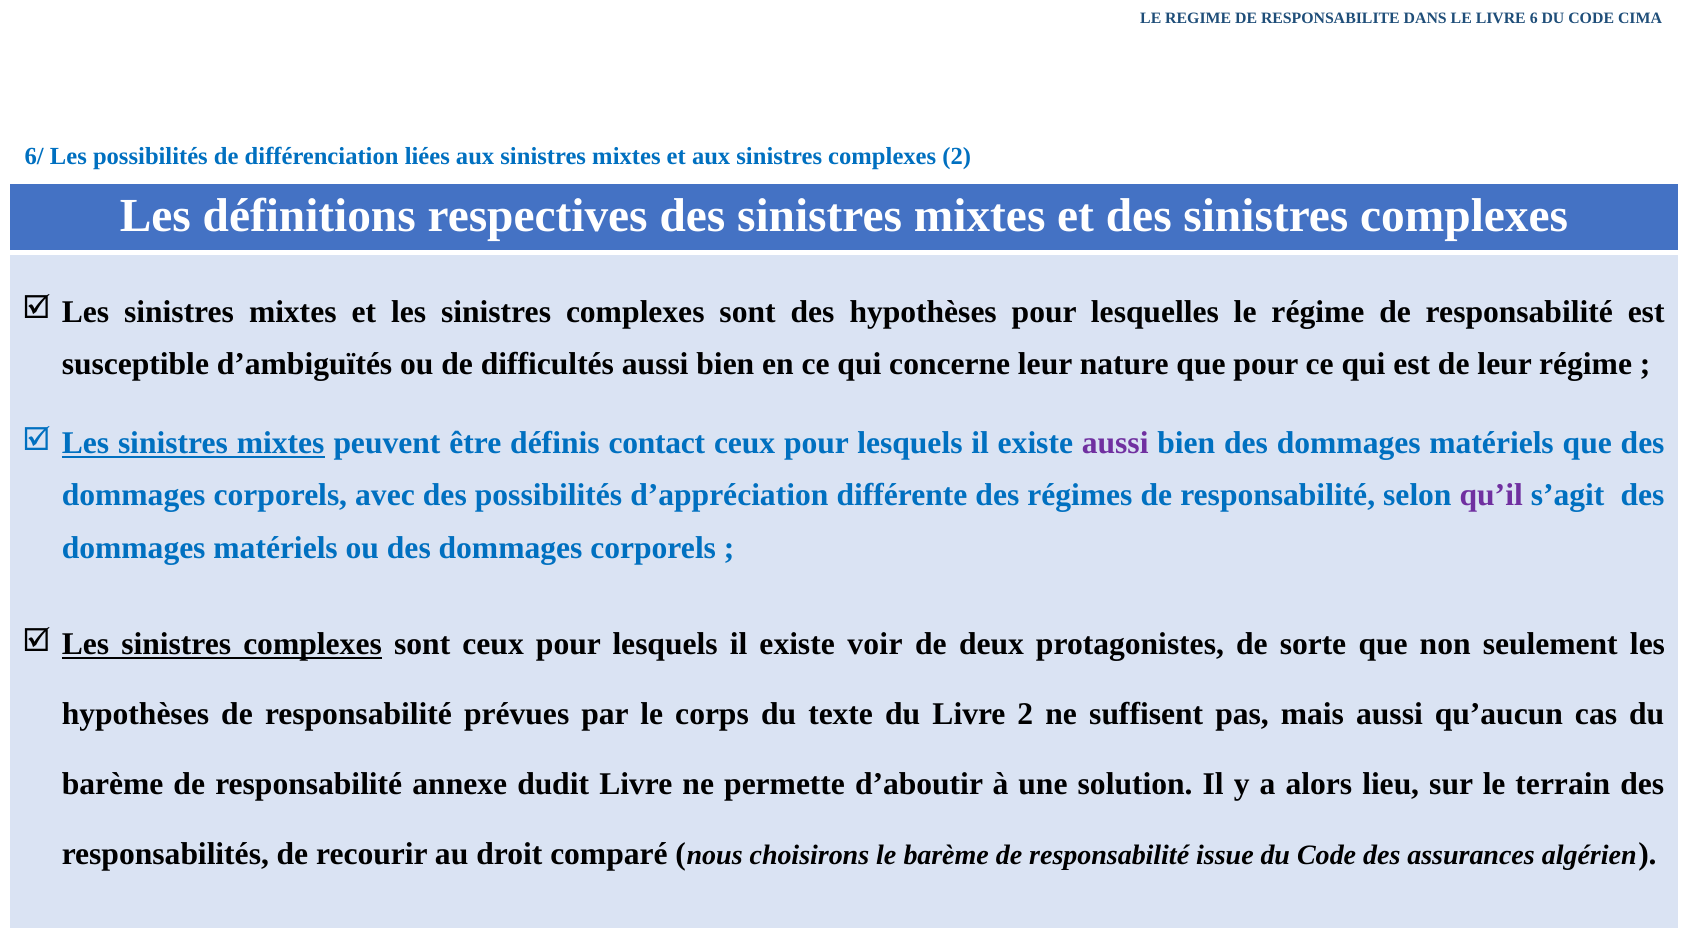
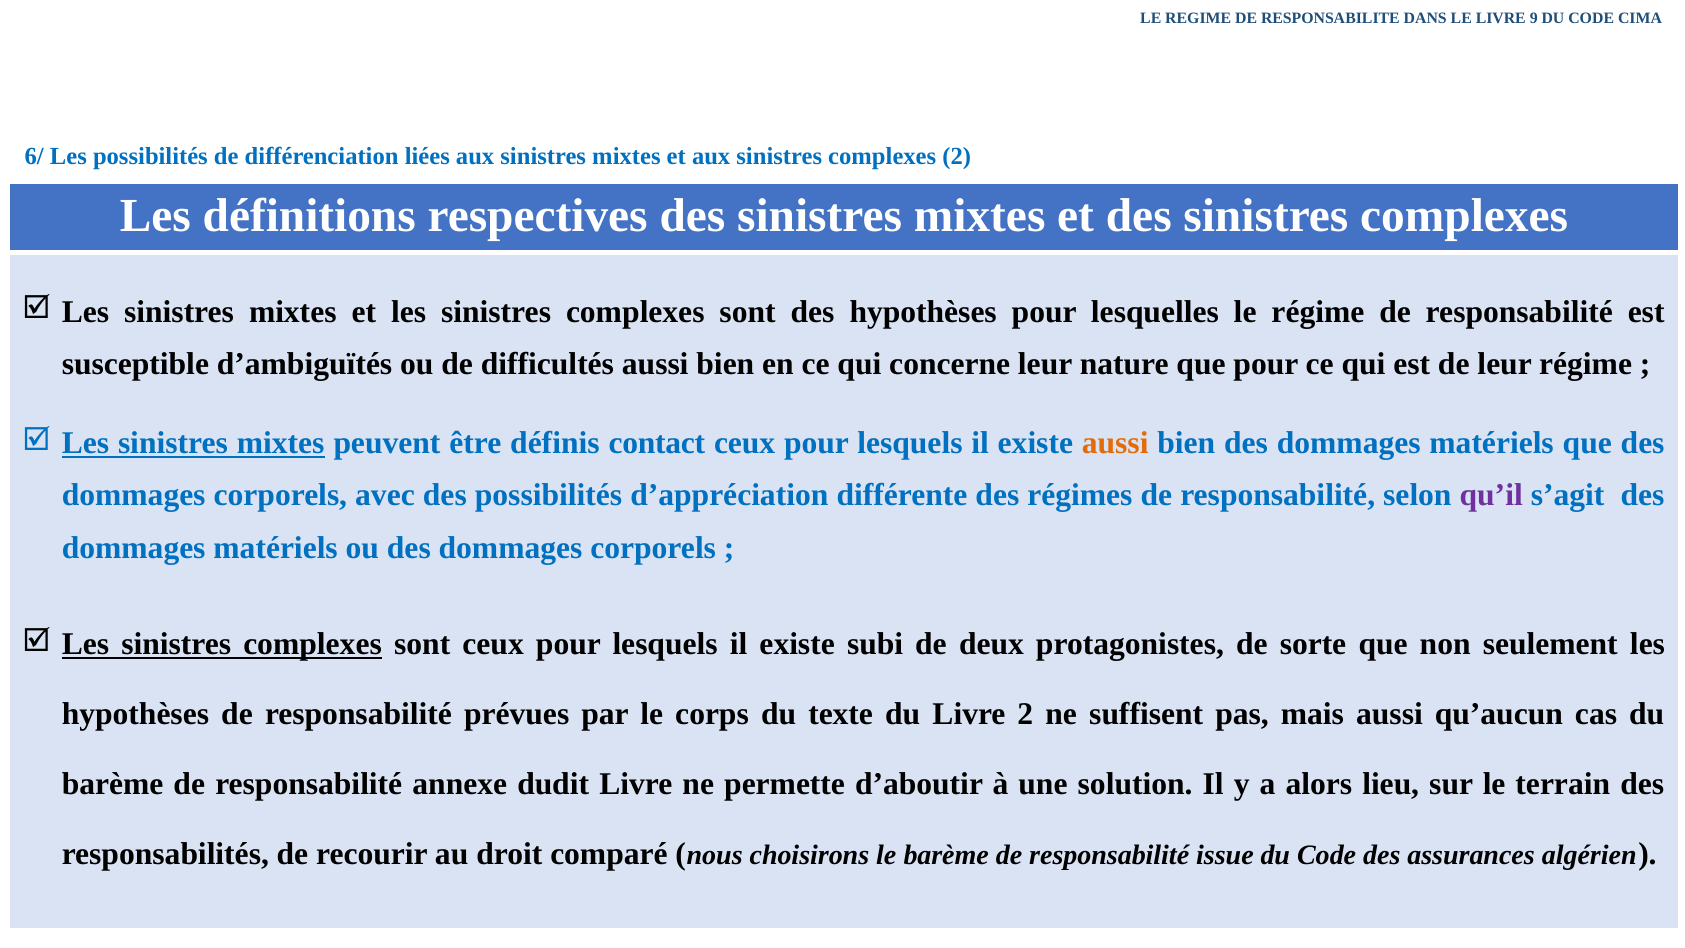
6: 6 -> 9
aussi at (1115, 443) colour: purple -> orange
voir: voir -> subi
